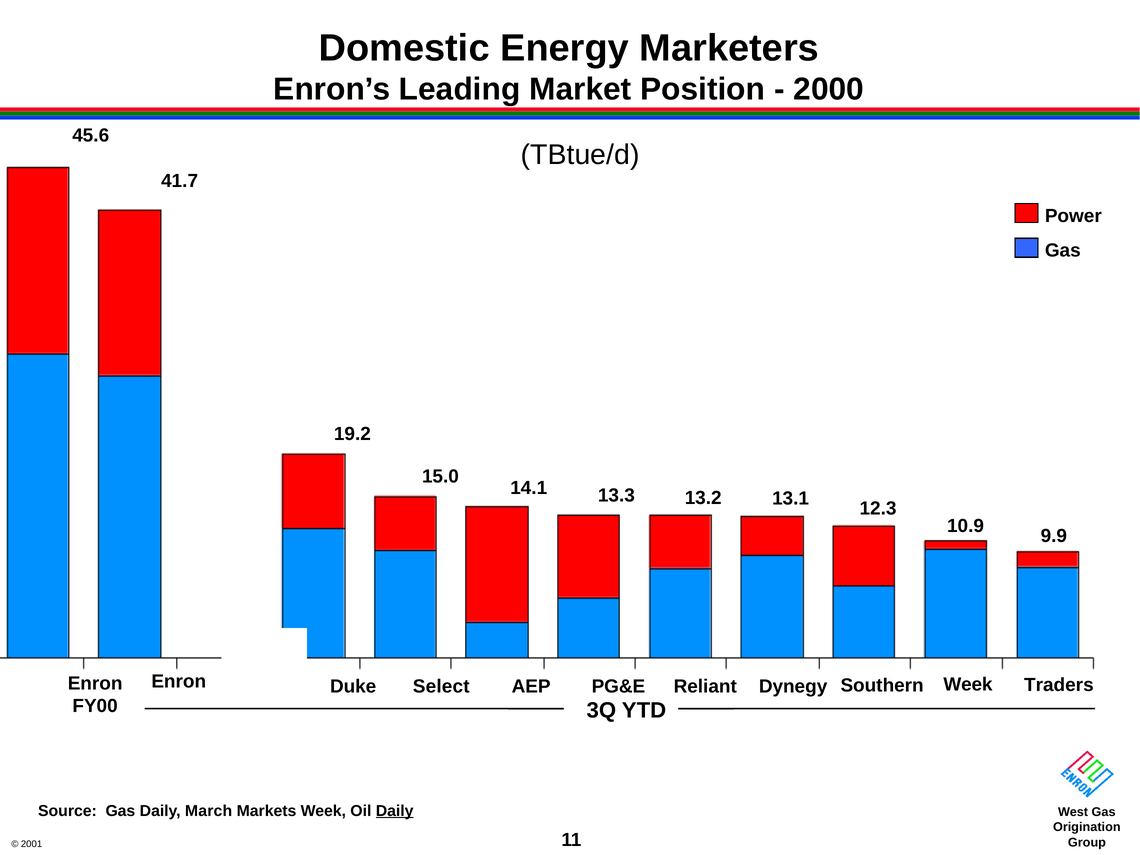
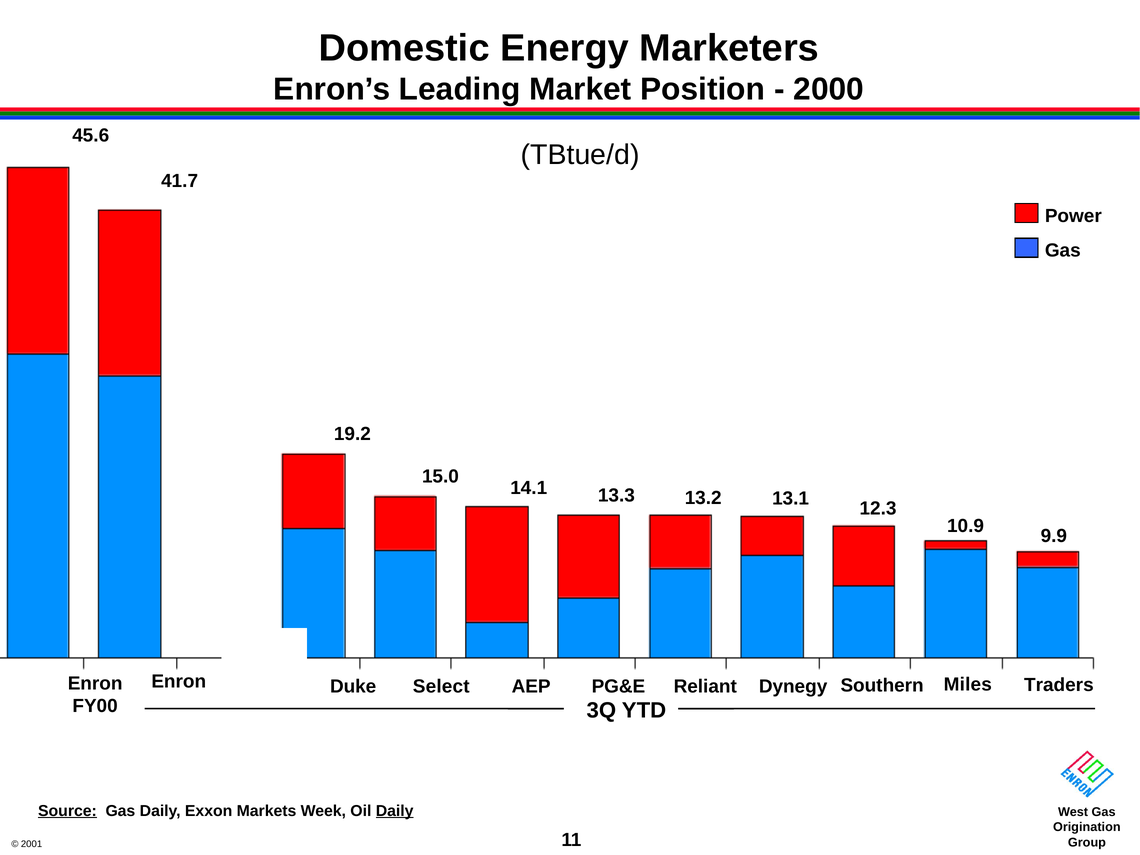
Reliant Week: Week -> Miles
Source underline: none -> present
March: March -> Exxon
